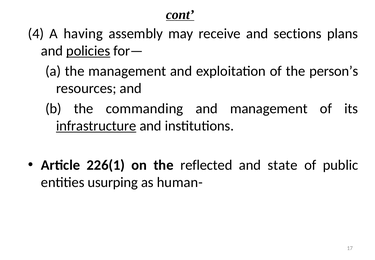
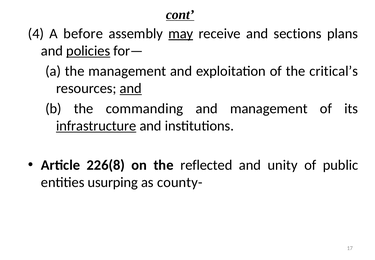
having: having -> before
may underline: none -> present
person’s: person’s -> critical’s
and at (131, 88) underline: none -> present
226(1: 226(1 -> 226(8
state: state -> unity
human-: human- -> county-
